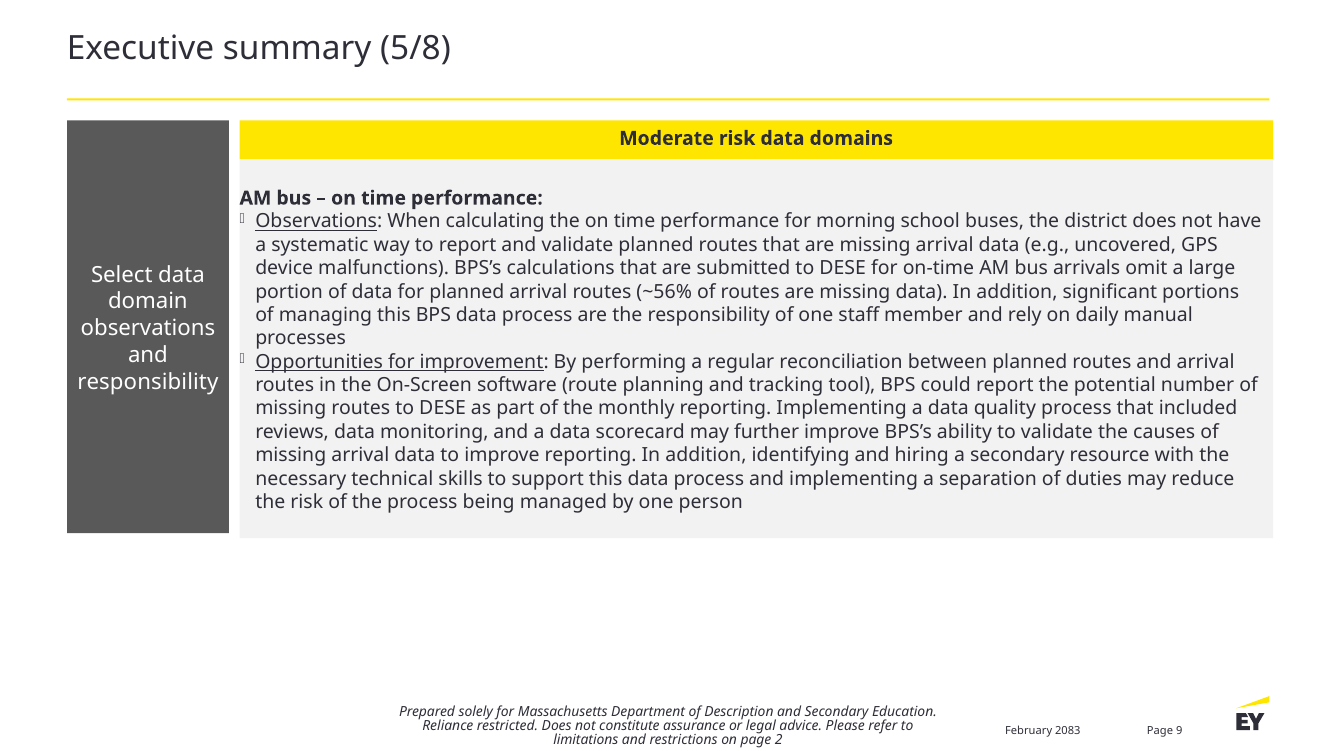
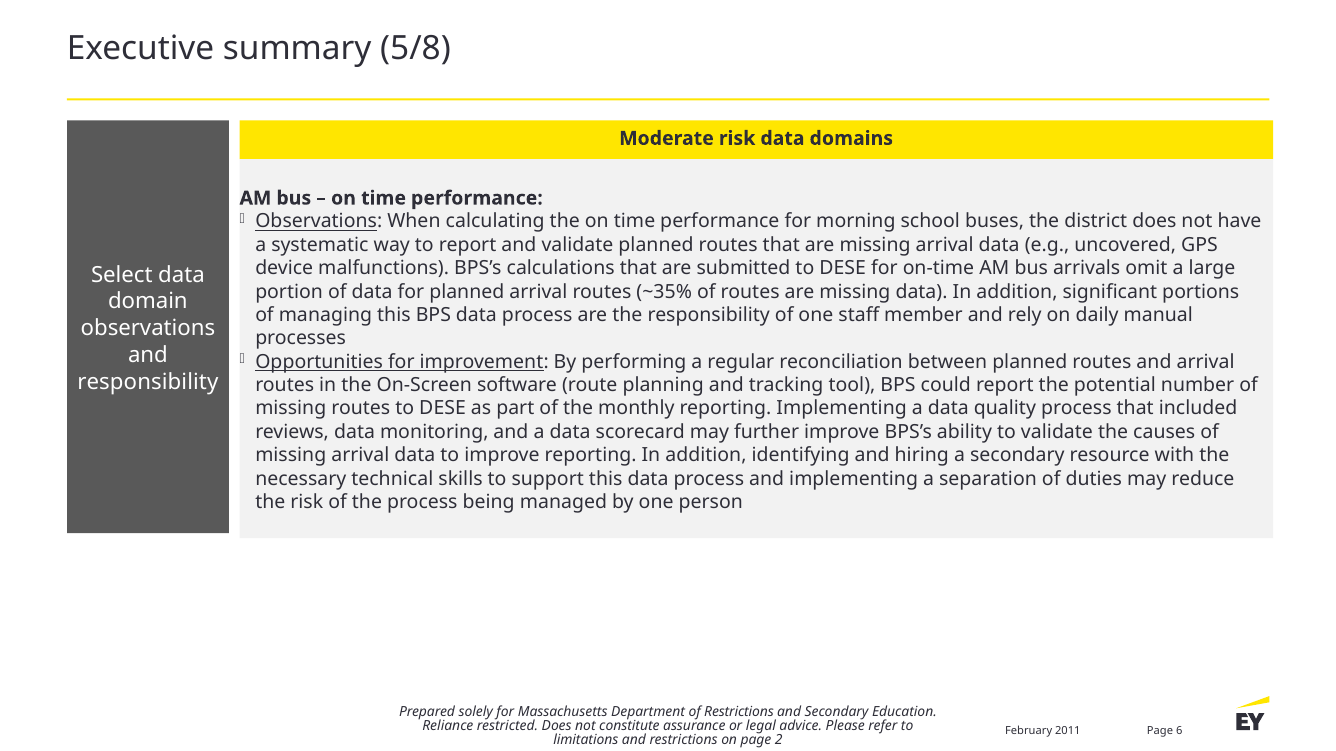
~56%: ~56% -> ~35%
of Description: Description -> Restrictions
2083: 2083 -> 2011
9: 9 -> 6
